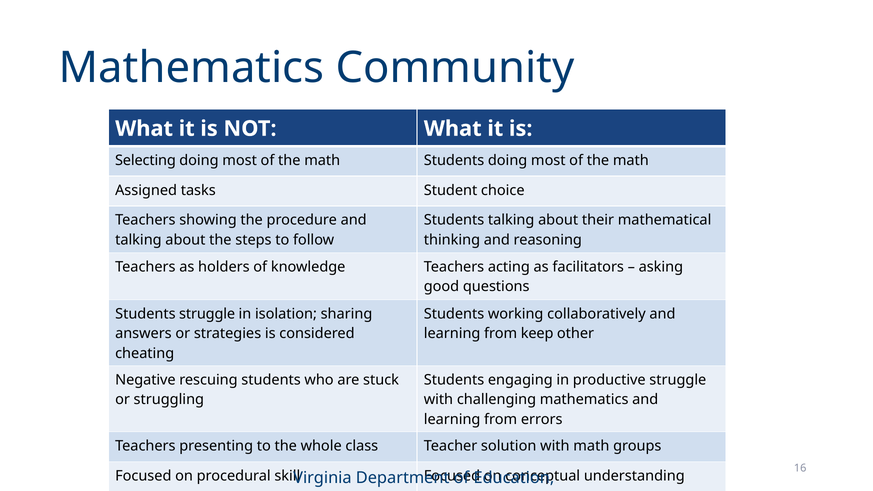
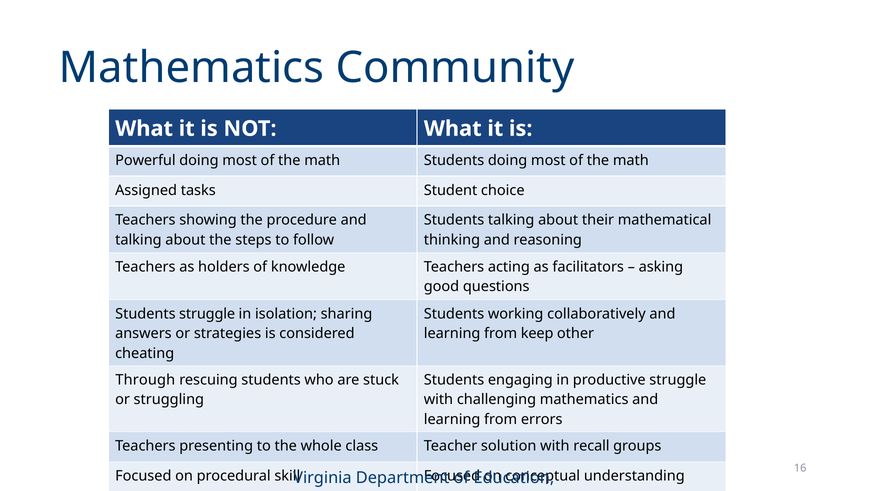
Selecting: Selecting -> Powerful
Negative: Negative -> Through
with math: math -> recall
